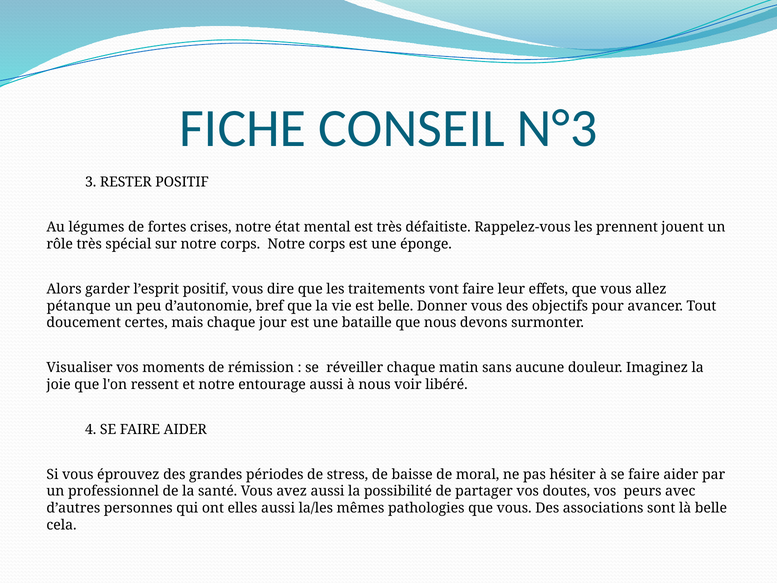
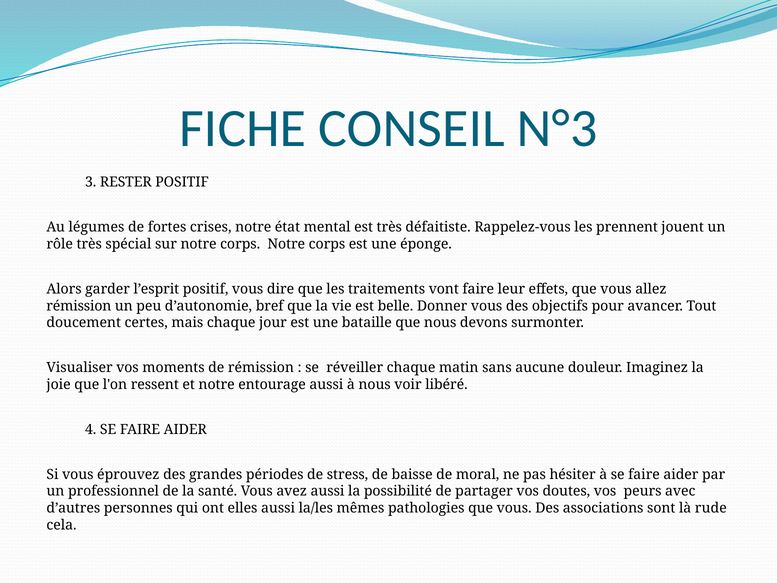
pétanque at (79, 306): pétanque -> rémission
là belle: belle -> rude
